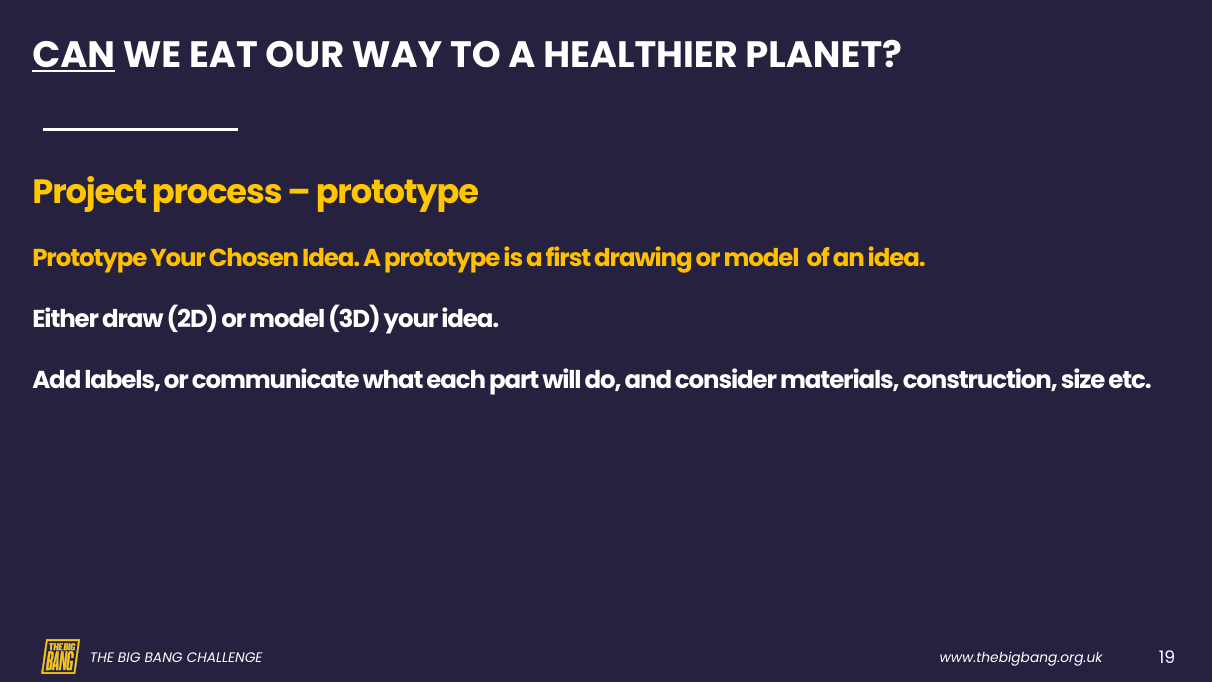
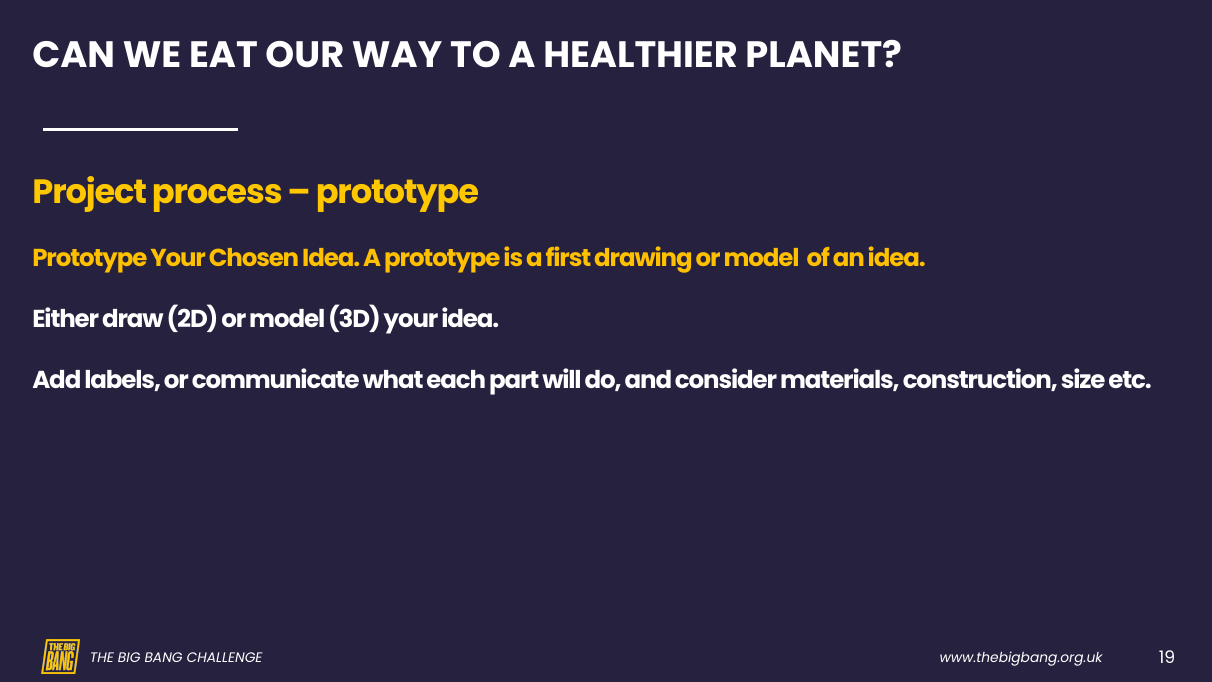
CAN underline: present -> none
